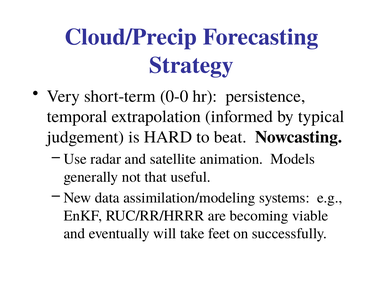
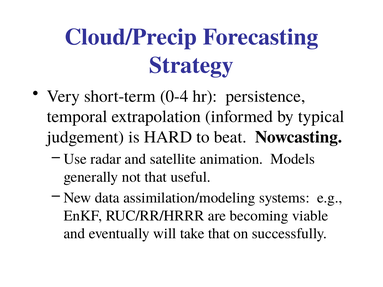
0-0: 0-0 -> 0-4
take feet: feet -> that
